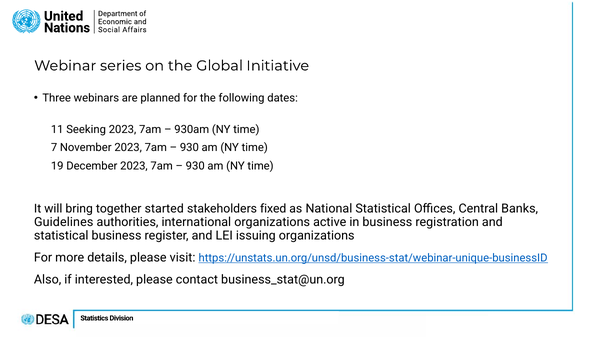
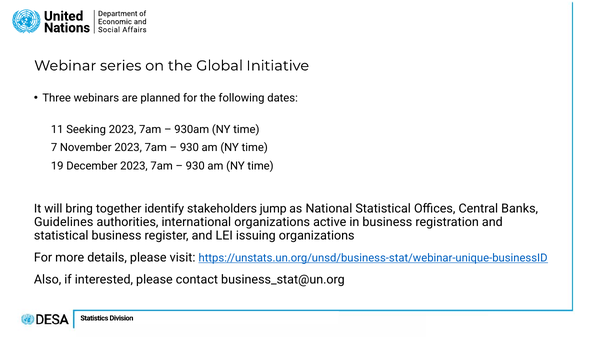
started: started -> identify
fixed: fixed -> jump
